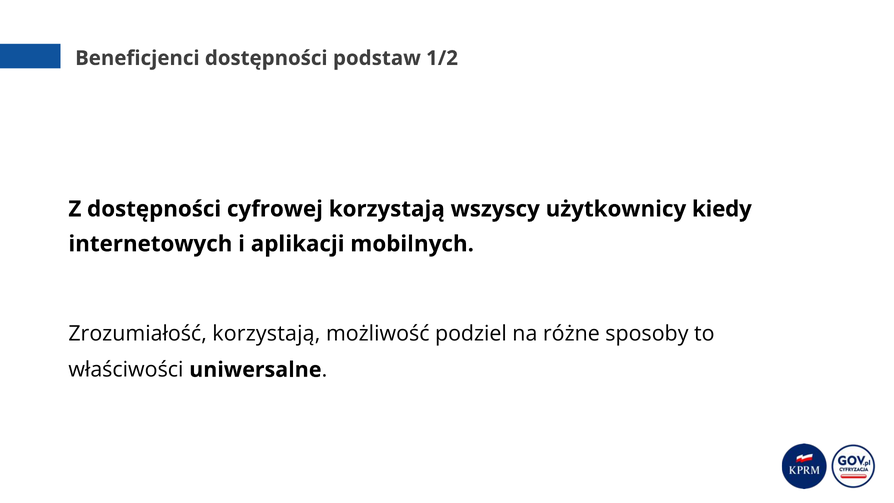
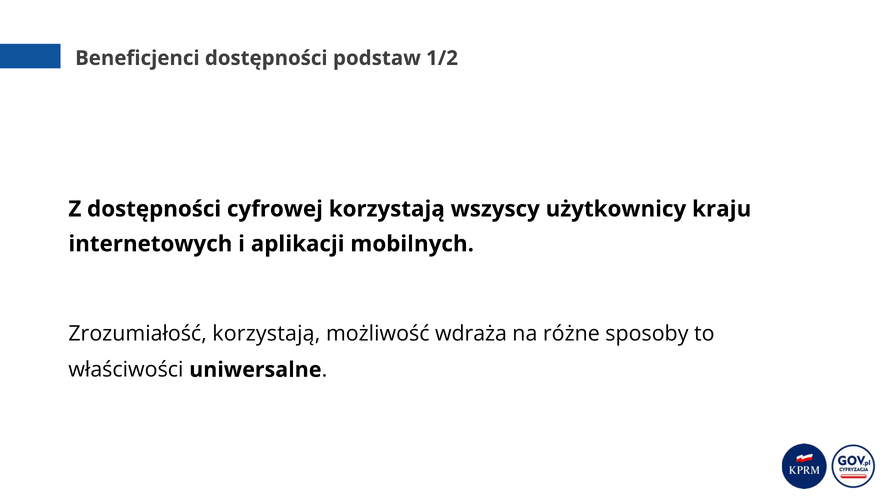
kiedy: kiedy -> kraju
podziel: podziel -> wdraża
